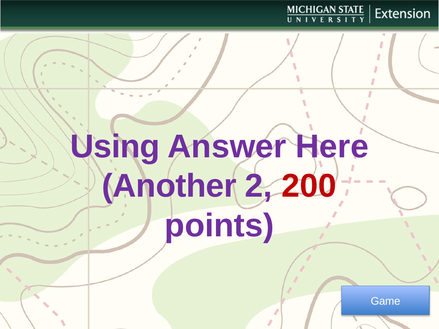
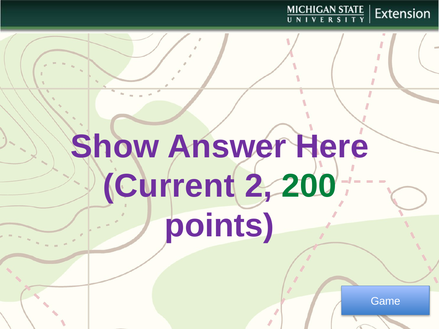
Using: Using -> Show
Another: Another -> Current
200 colour: red -> green
